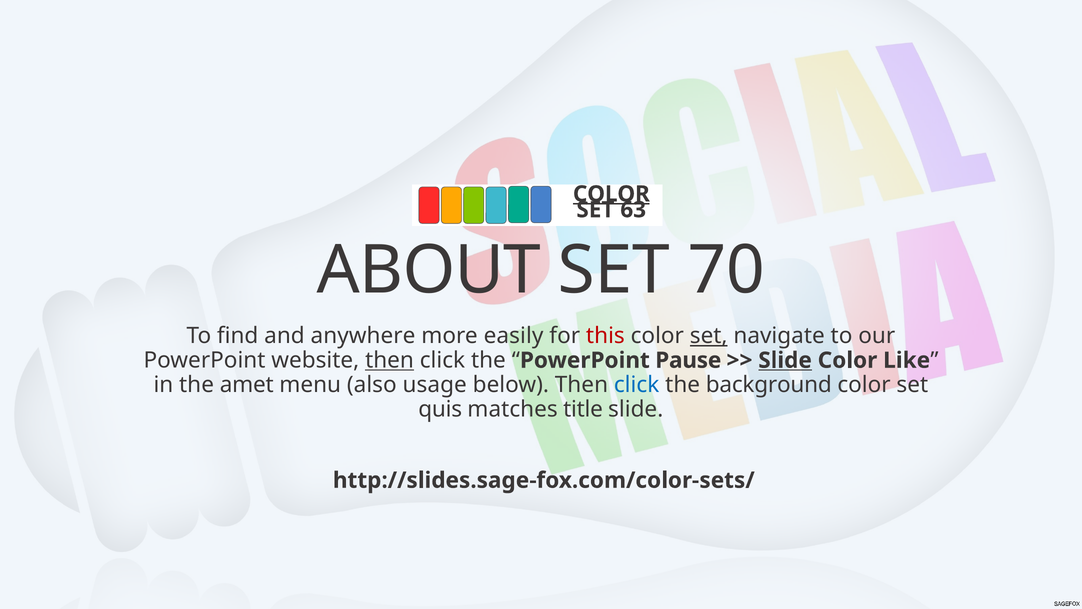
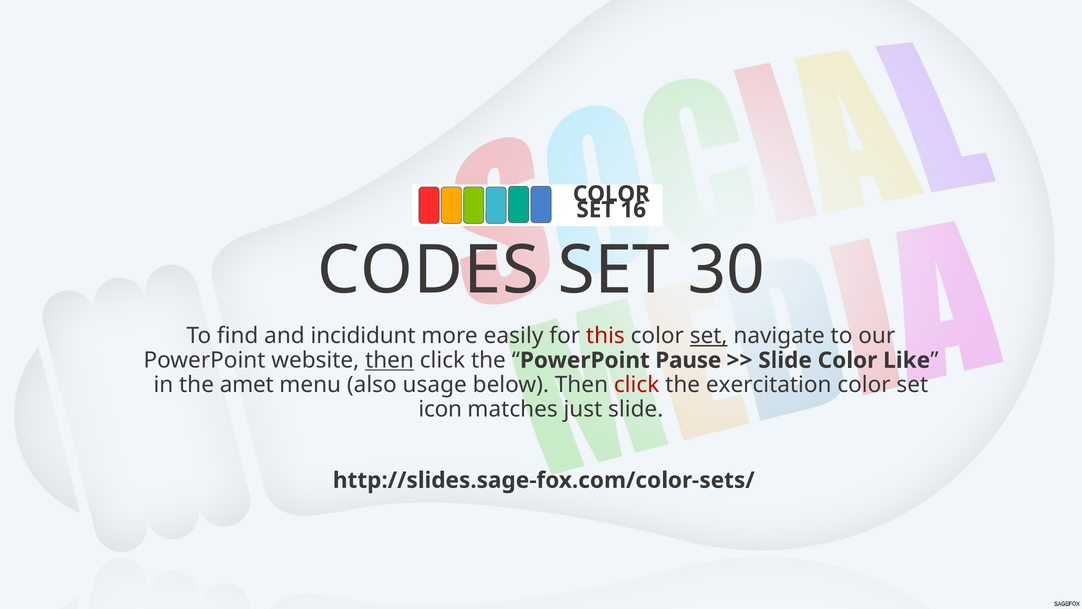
COLOR at (611, 194) underline: present -> none
63: 63 -> 16
ABOUT: ABOUT -> CODES
70: 70 -> 30
anywhere: anywhere -> incididunt
Slide at (785, 360) underline: present -> none
click at (637, 384) colour: blue -> red
background: background -> exercitation
quis: quis -> icon
title: title -> just
